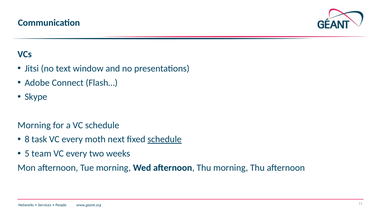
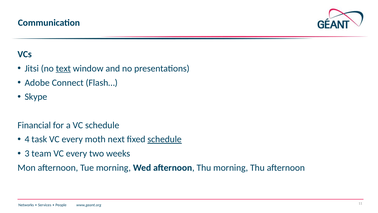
text underline: none -> present
Morning at (34, 125): Morning -> Financial
8: 8 -> 4
5: 5 -> 3
